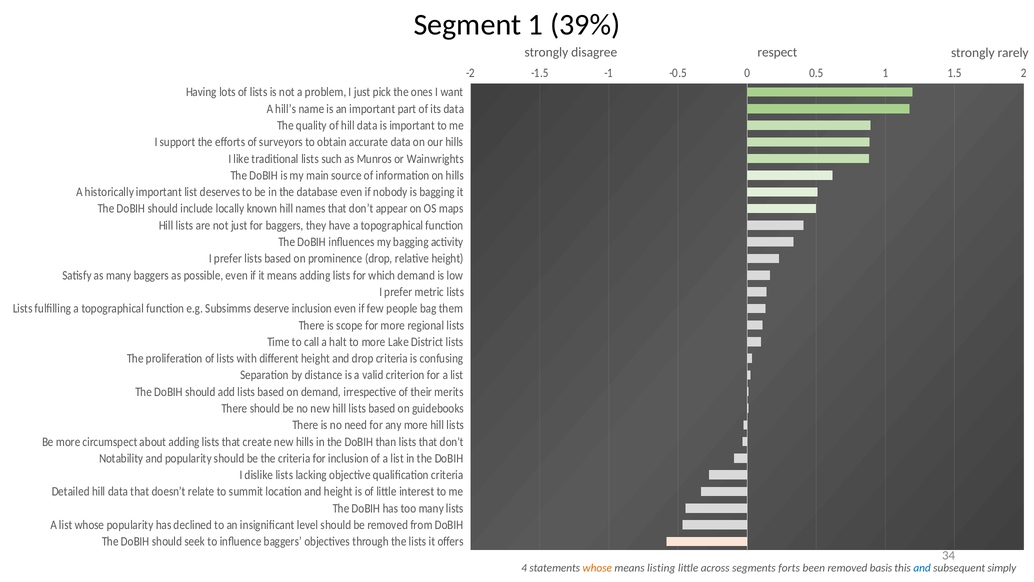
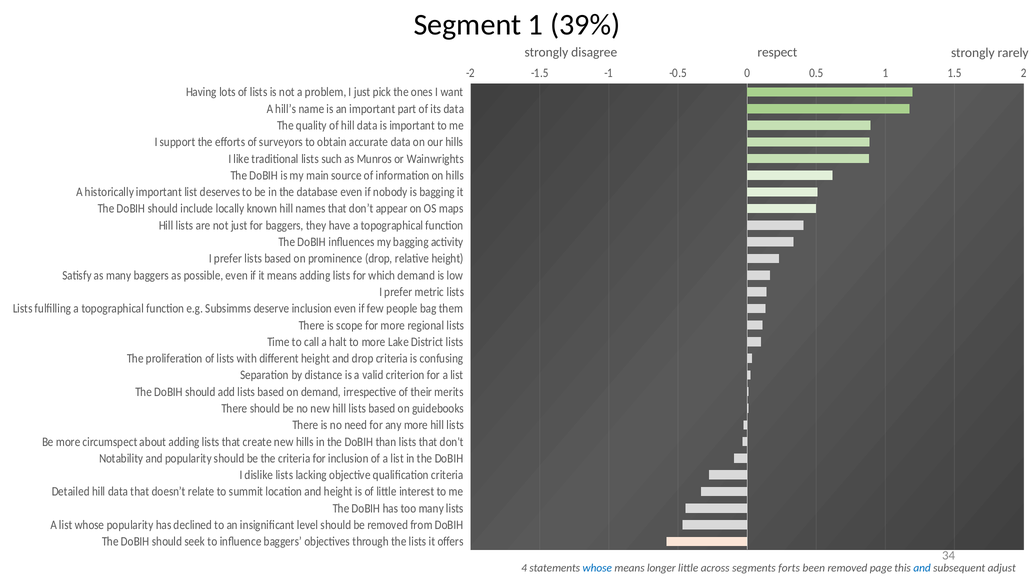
whose at (597, 568) colour: orange -> blue
listing: listing -> longer
basis: basis -> page
simply: simply -> adjust
